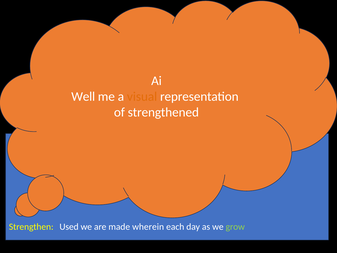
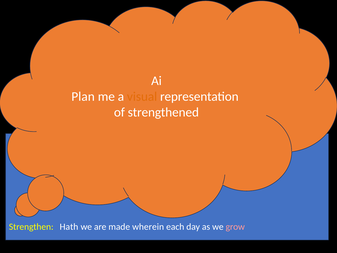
Well: Well -> Plan
Used: Used -> Hath
grow colour: light green -> pink
